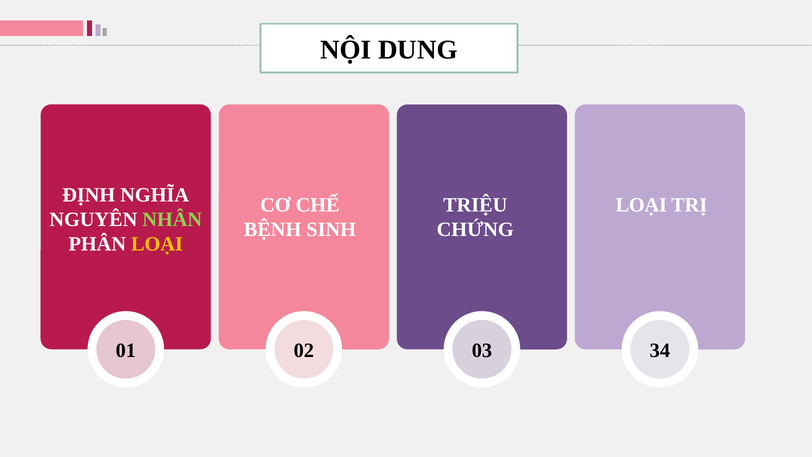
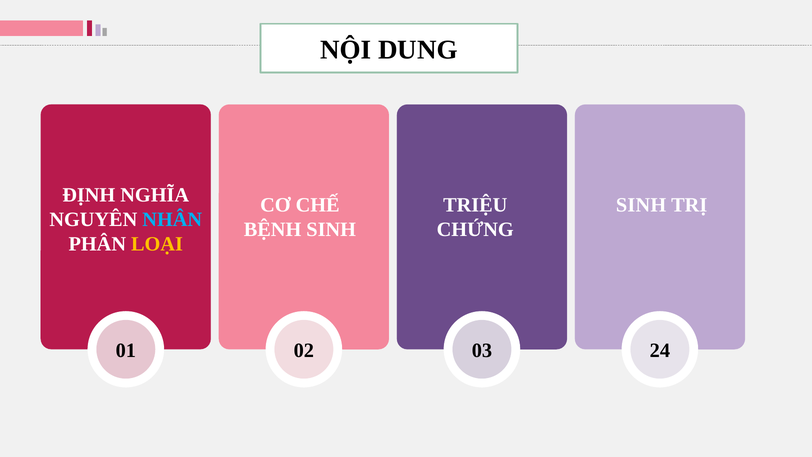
LOẠI at (641, 205): LOẠI -> SINH
NHÂN colour: light green -> light blue
34: 34 -> 24
